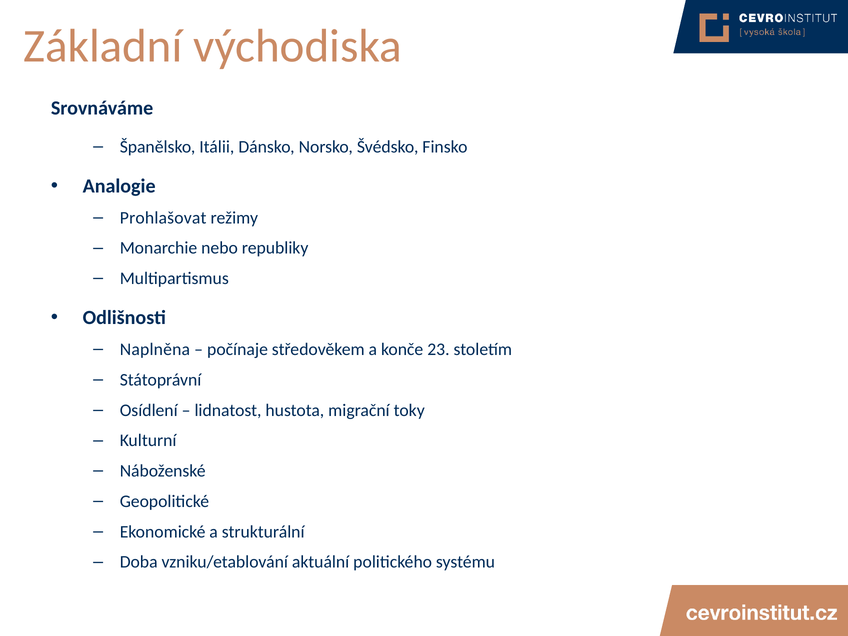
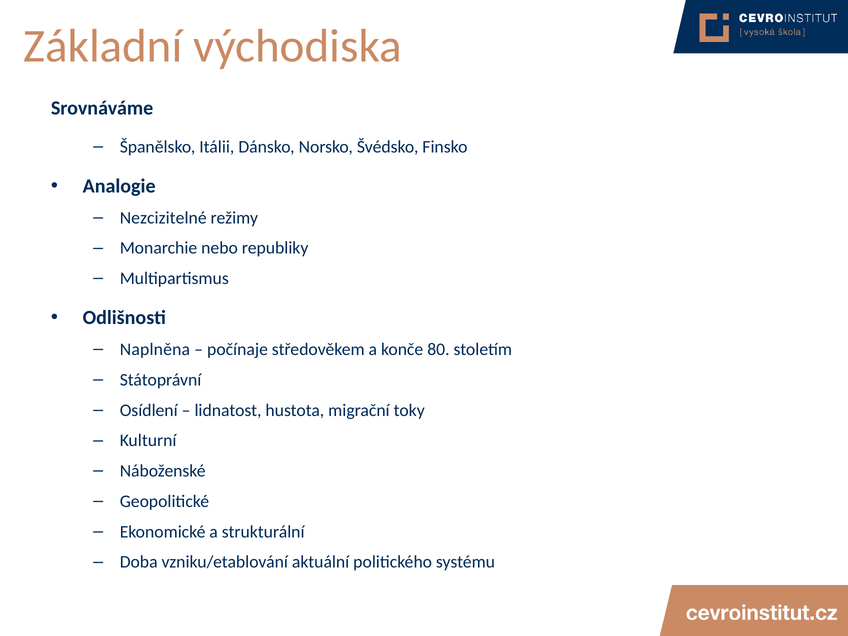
Prohlašovat: Prohlašovat -> Nezcizitelné
23: 23 -> 80
